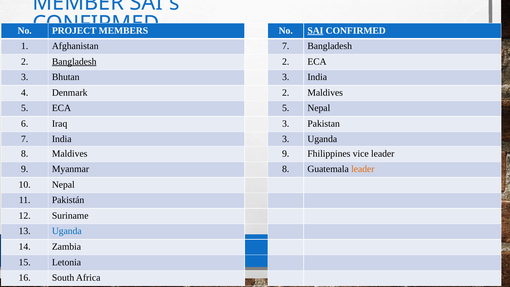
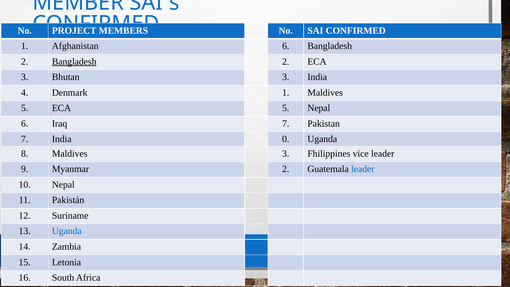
SAI underline: present -> none
Afghanistan 7: 7 -> 6
Denmark 2: 2 -> 1
Iraq 3: 3 -> 7
India 3: 3 -> 0
Maldives 9: 9 -> 3
Myanmar 8: 8 -> 2
leader at (363, 169) colour: orange -> blue
